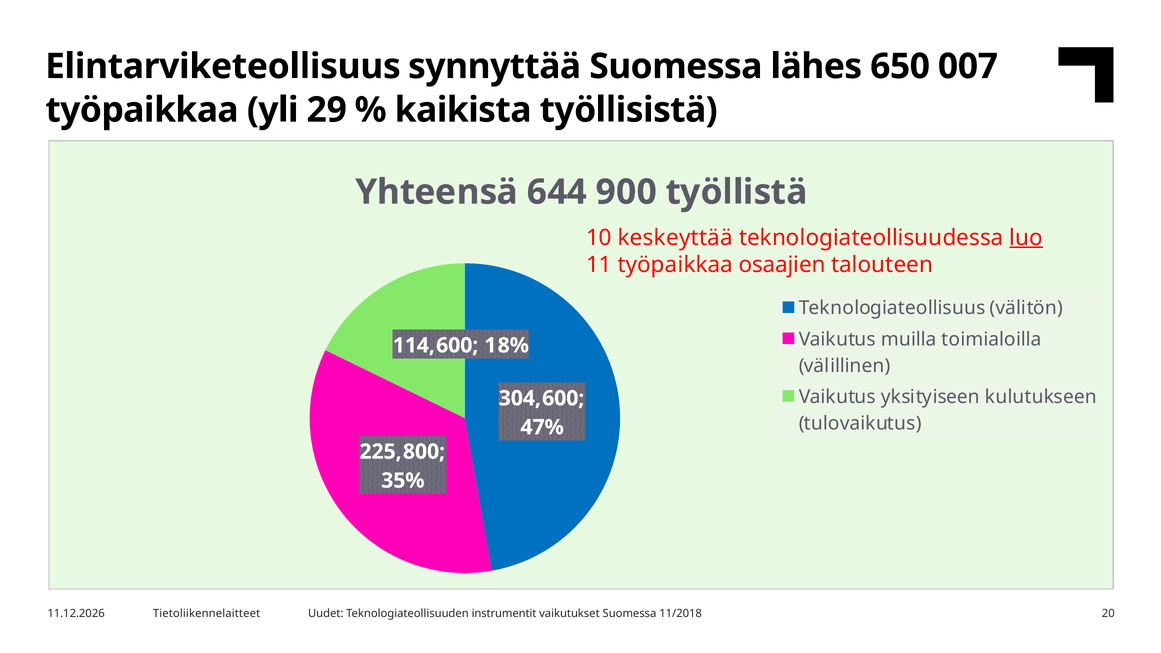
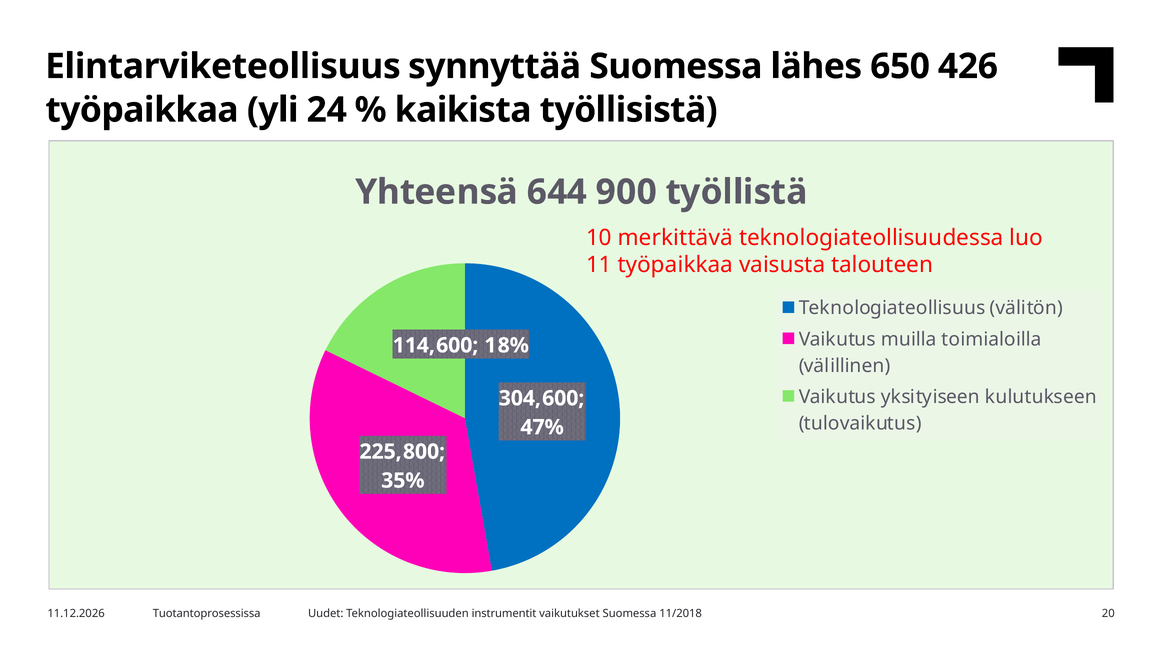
007: 007 -> 426
29: 29 -> 24
keskeyttää: keskeyttää -> merkittävä
luo underline: present -> none
osaajien: osaajien -> vaisusta
Tietoliikennelaitteet: Tietoliikennelaitteet -> Tuotantoprosessissa
